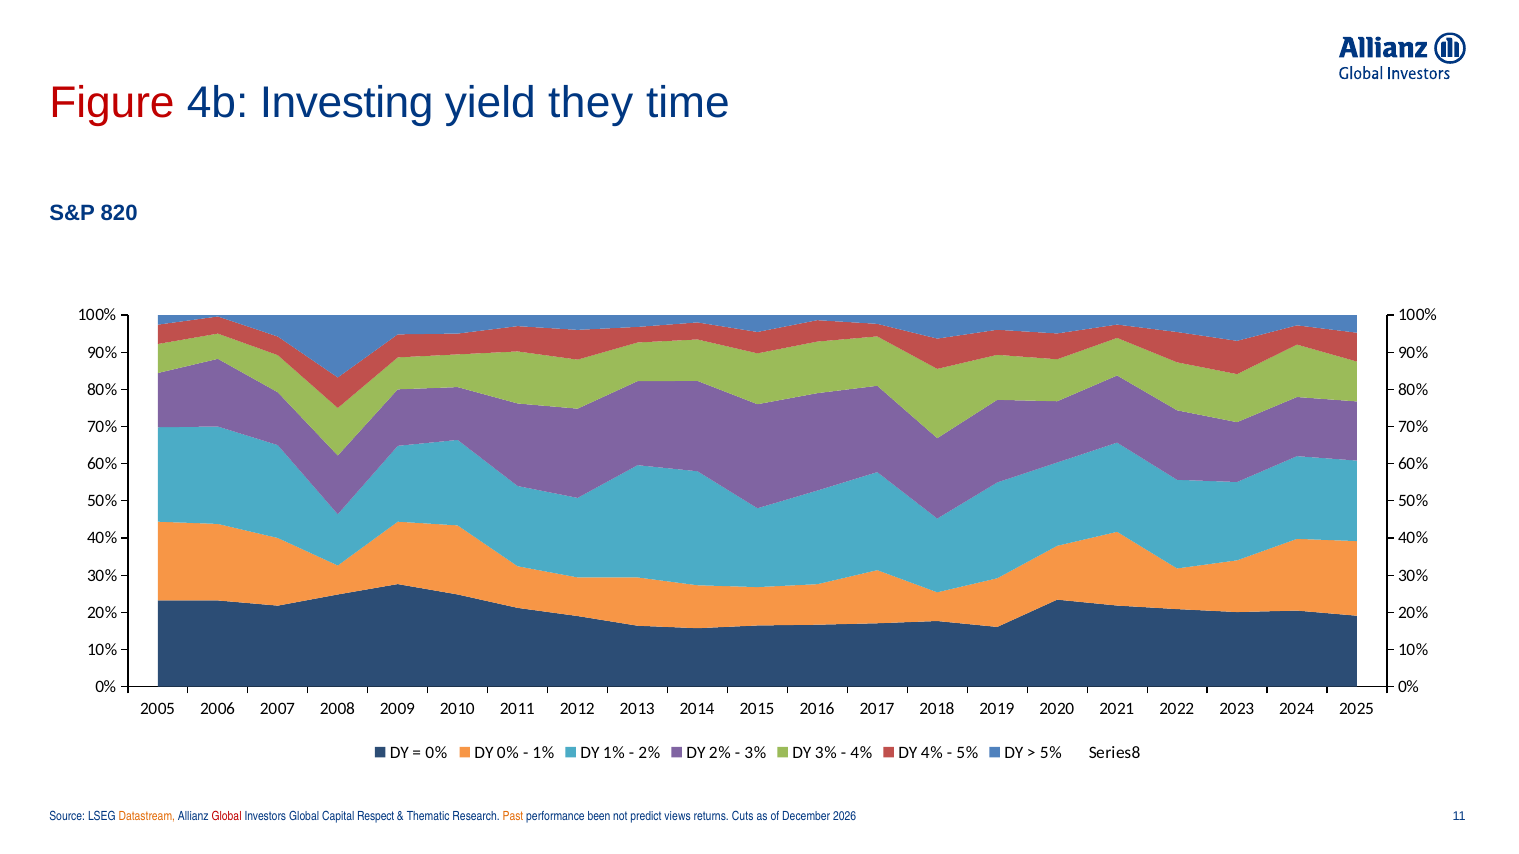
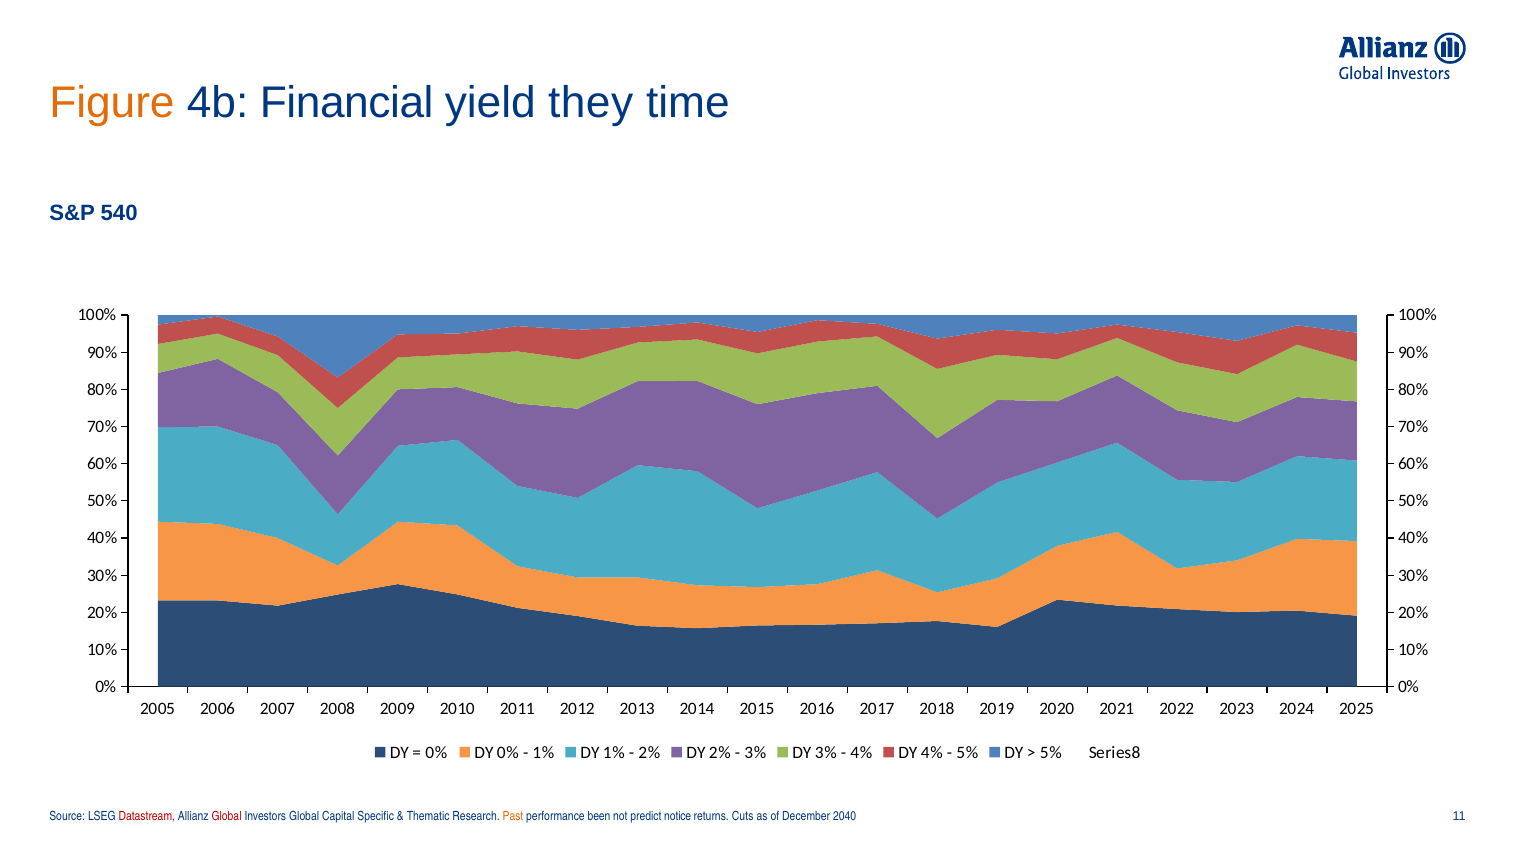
Figure colour: red -> orange
Investing: Investing -> Financial
820: 820 -> 540
Datastream colour: orange -> red
Respect: Respect -> Specific
views: views -> notice
2026: 2026 -> 2040
